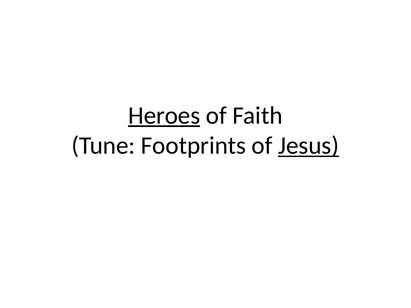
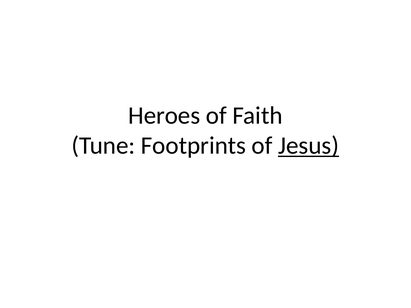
Heroes underline: present -> none
